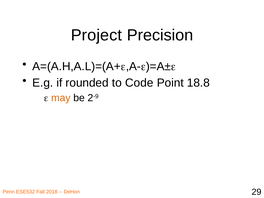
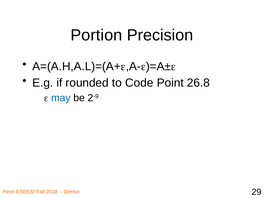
Project: Project -> Portion
18.8: 18.8 -> 26.8
may colour: orange -> blue
